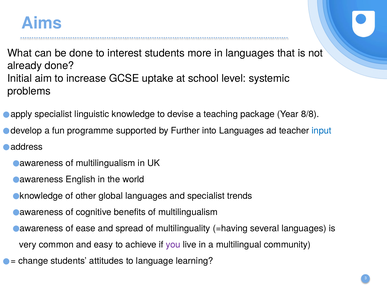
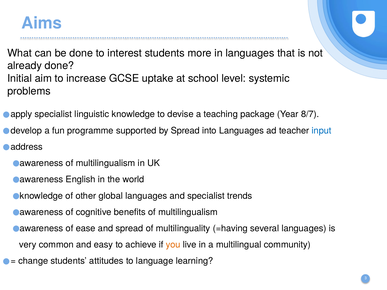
8/8: 8/8 -> 8/7
by Further: Further -> Spread
you colour: purple -> orange
